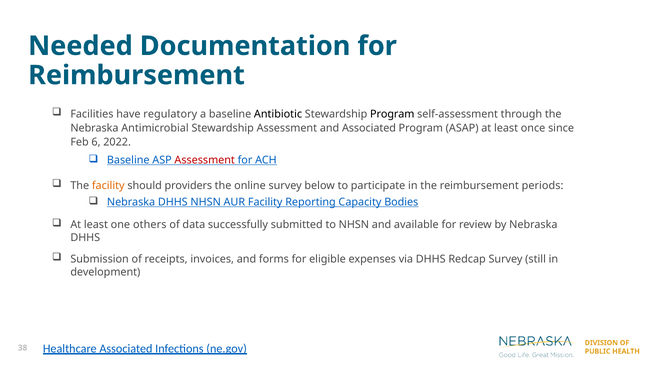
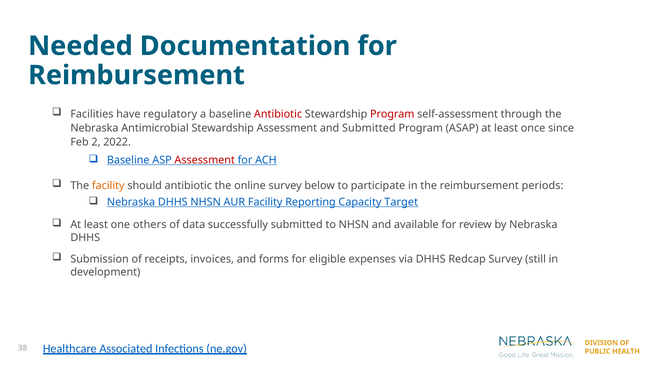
Antibiotic at (278, 114) colour: black -> red
Program at (392, 114) colour: black -> red
and Associated: Associated -> Submitted
6: 6 -> 2
should providers: providers -> antibiotic
Bodies: Bodies -> Target
